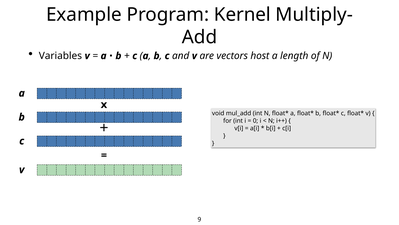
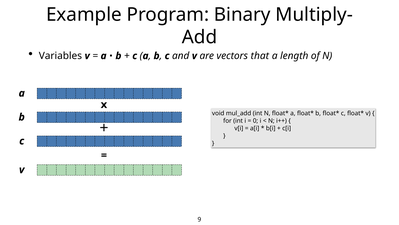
Kernel: Kernel -> Binary
host: host -> that
